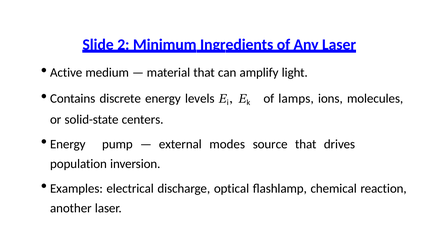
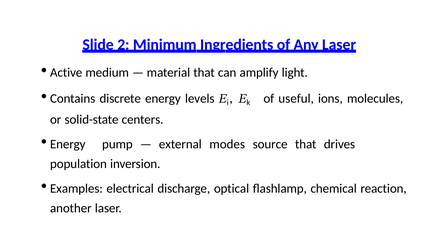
lamps: lamps -> useful
